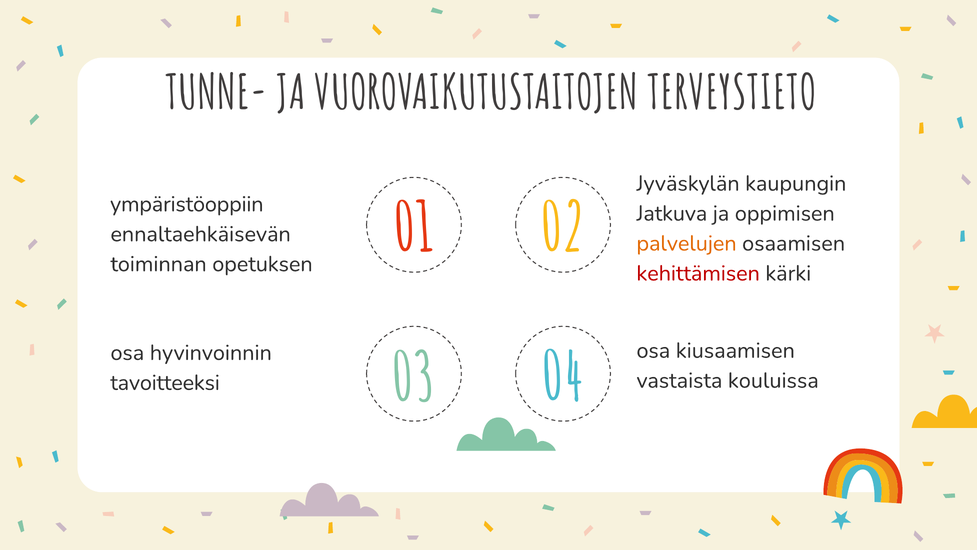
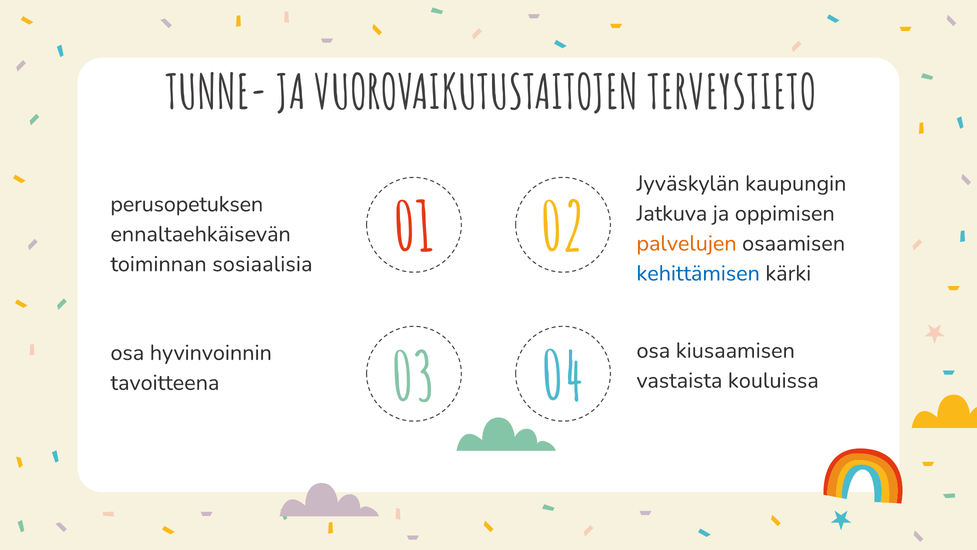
ympäristöoppiin: ympäristöoppiin -> perusopetuksen
opetuksen: opetuksen -> sosiaalisia
kehittämisen colour: red -> blue
tavoitteeksi: tavoitteeksi -> tavoitteena
